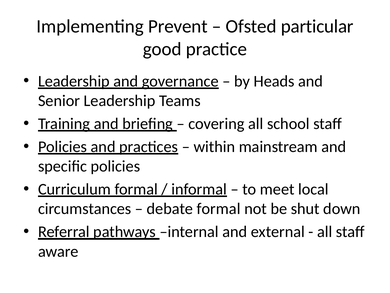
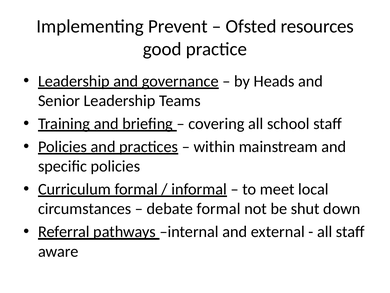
particular: particular -> resources
